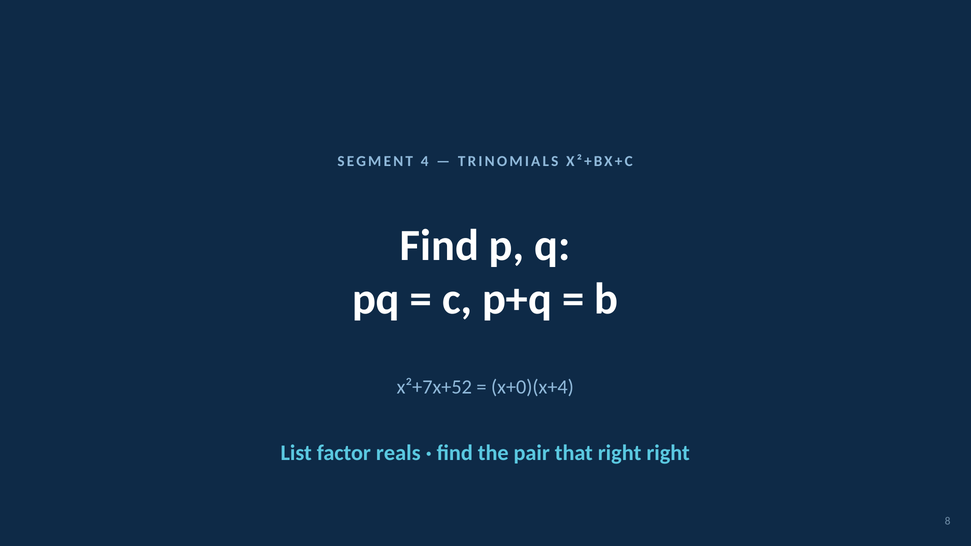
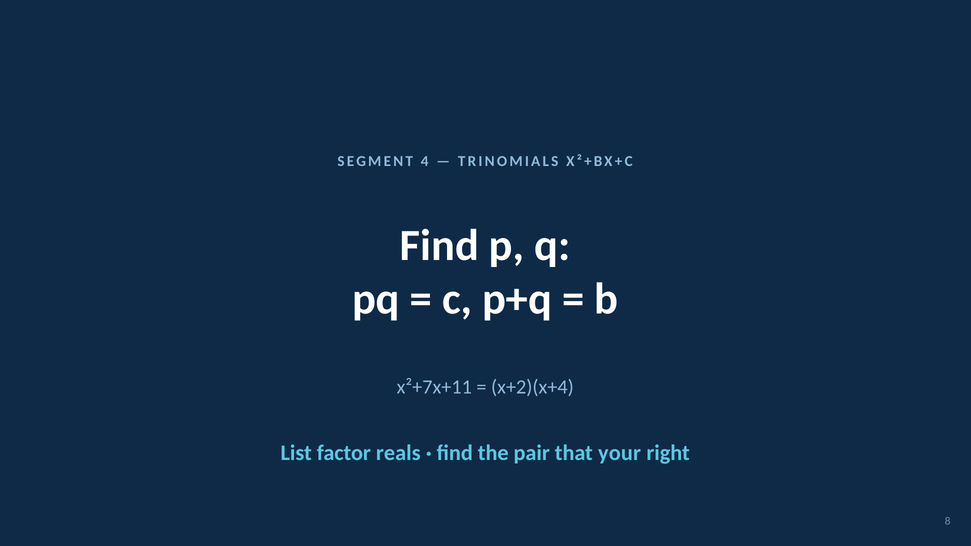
x²+7x+52: x²+7x+52 -> x²+7x+11
x+0)(x+4: x+0)(x+4 -> x+2)(x+4
that right: right -> your
